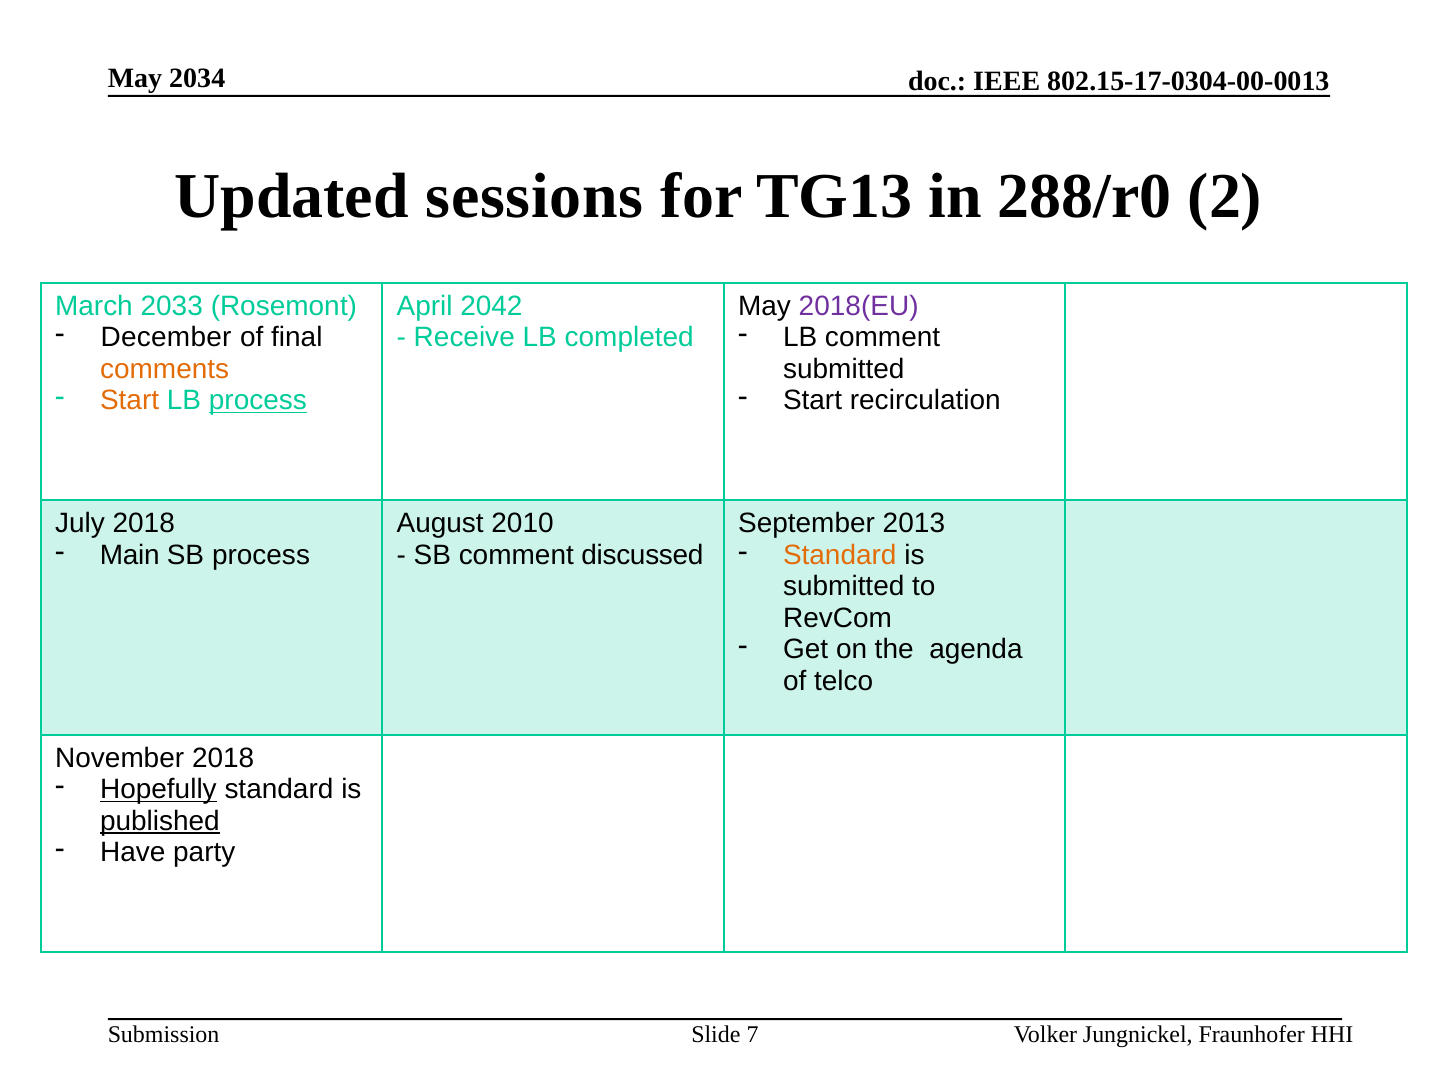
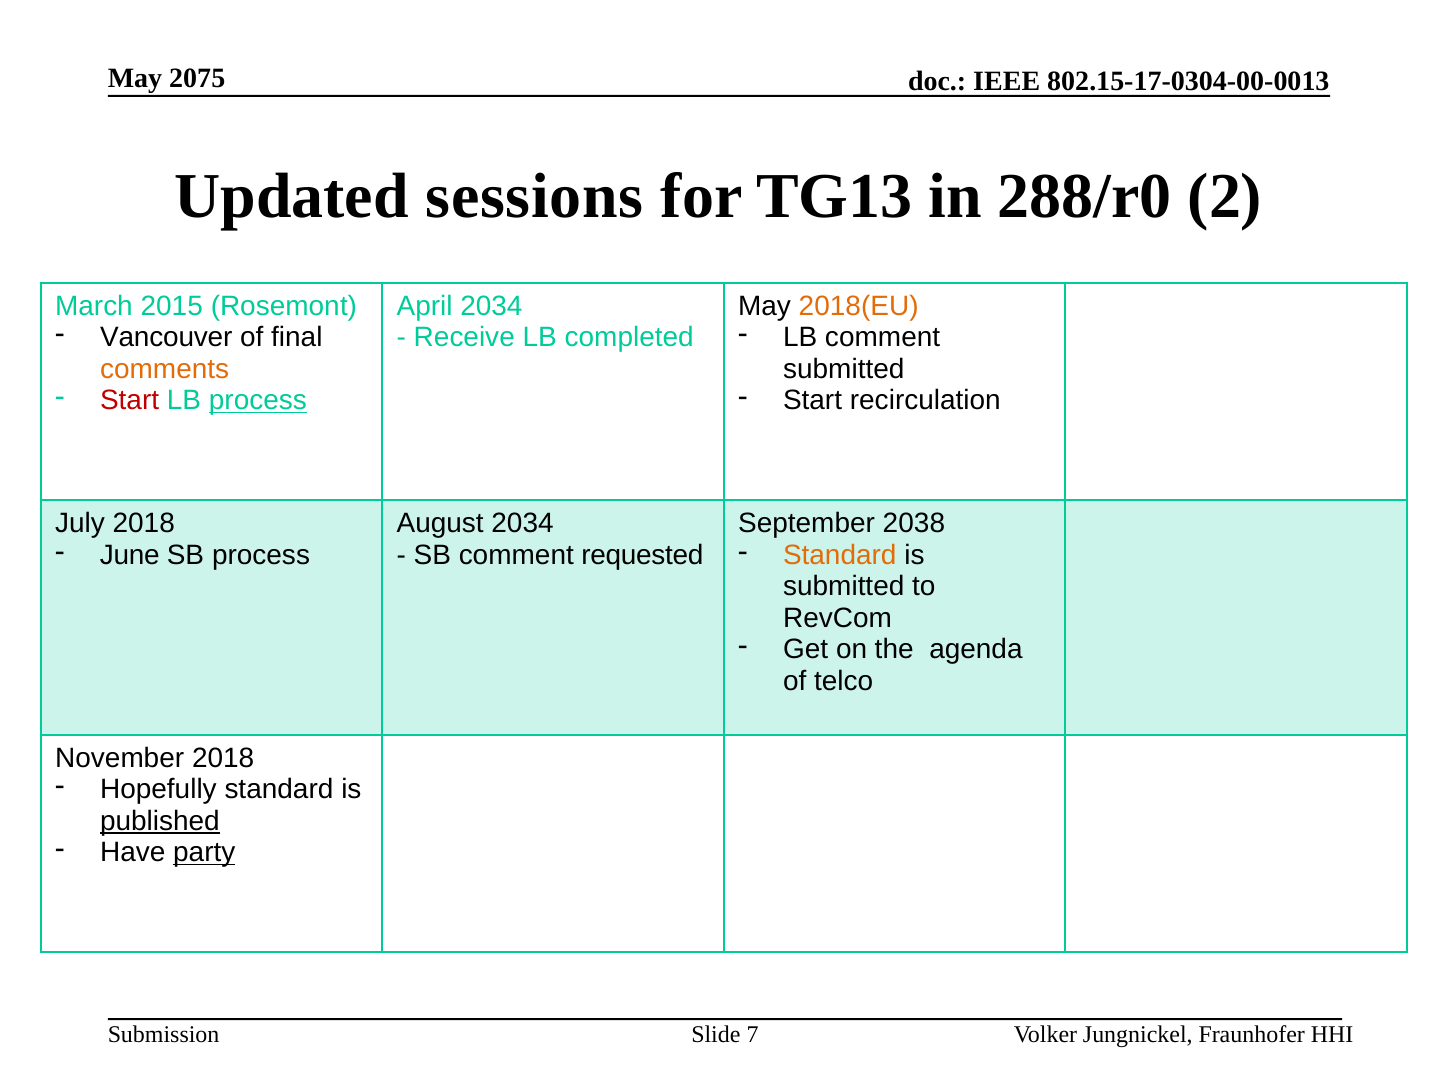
2034: 2034 -> 2075
2033: 2033 -> 2015
April 2042: 2042 -> 2034
2018(EU colour: purple -> orange
December: December -> Vancouver
Start at (130, 400) colour: orange -> red
August 2010: 2010 -> 2034
2013: 2013 -> 2038
Main: Main -> June
discussed: discussed -> requested
Hopefully underline: present -> none
party underline: none -> present
